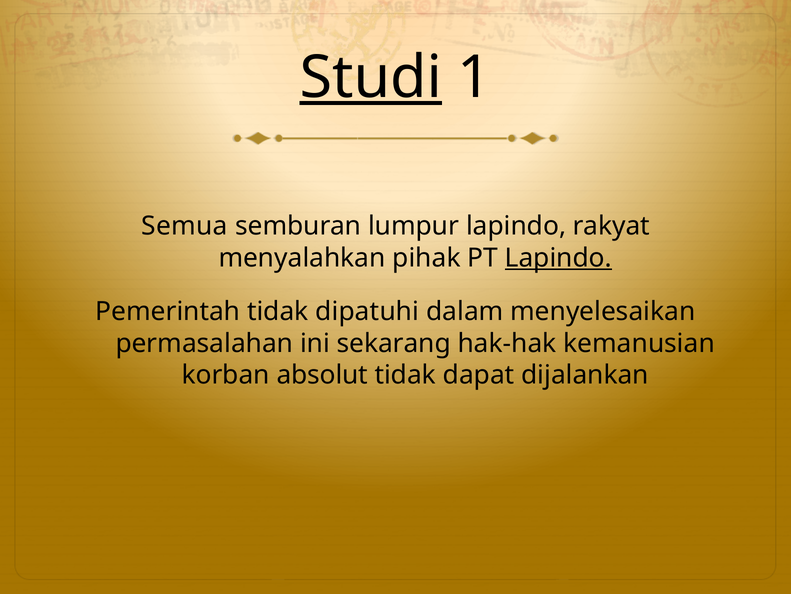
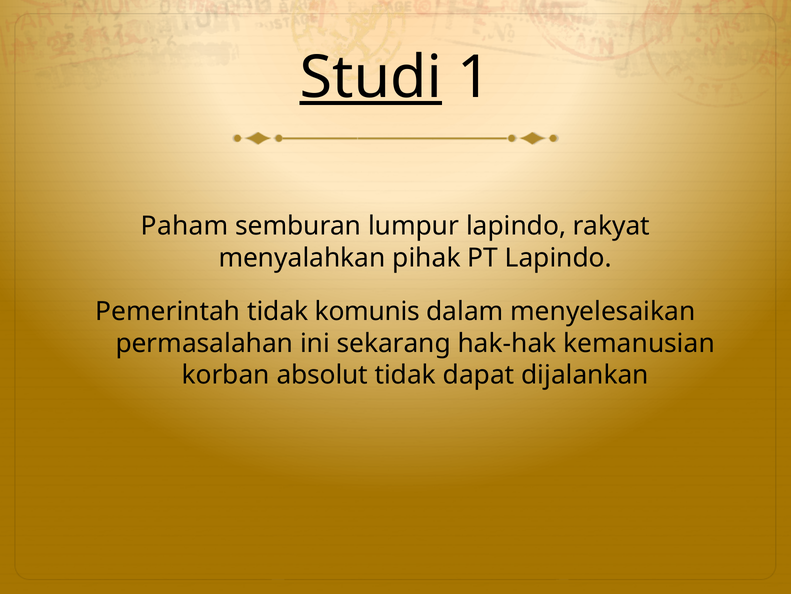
Semua: Semua -> Paham
Lapindo at (558, 258) underline: present -> none
dipatuhi: dipatuhi -> komunis
